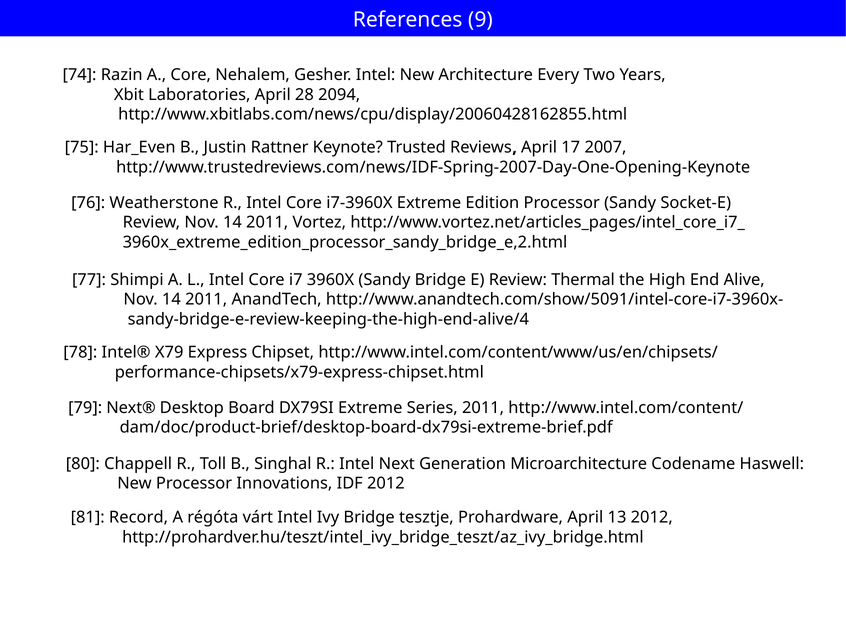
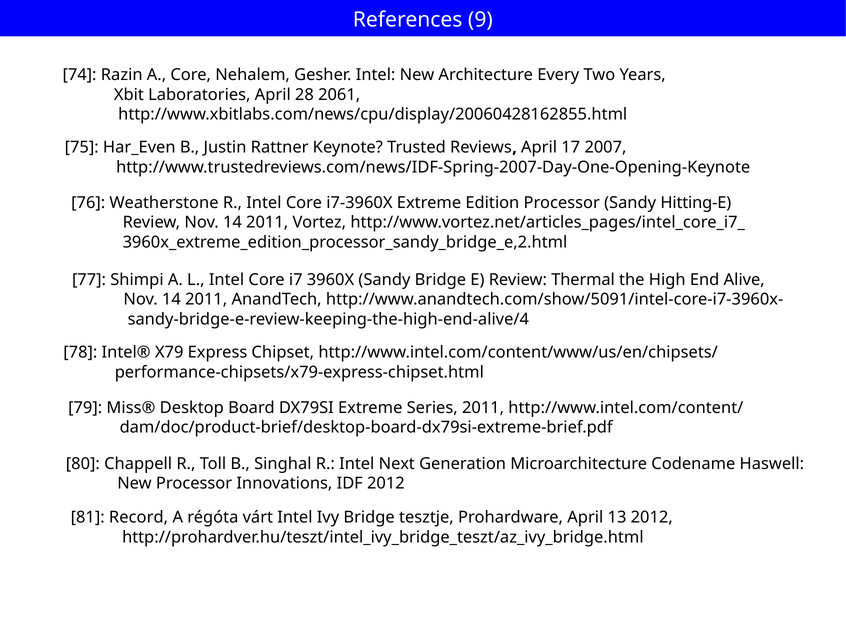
2094: 2094 -> 2061
Socket-E: Socket-E -> Hitting-E
Next®: Next® -> Miss®
